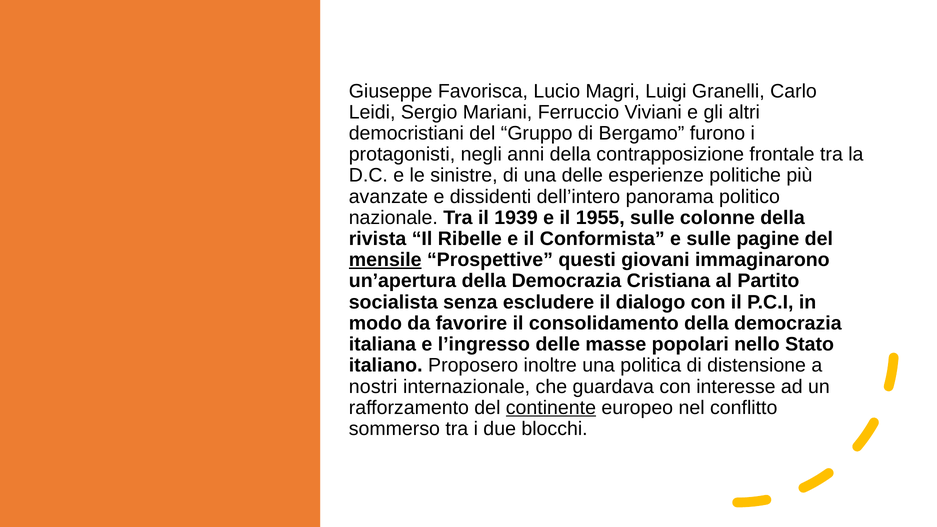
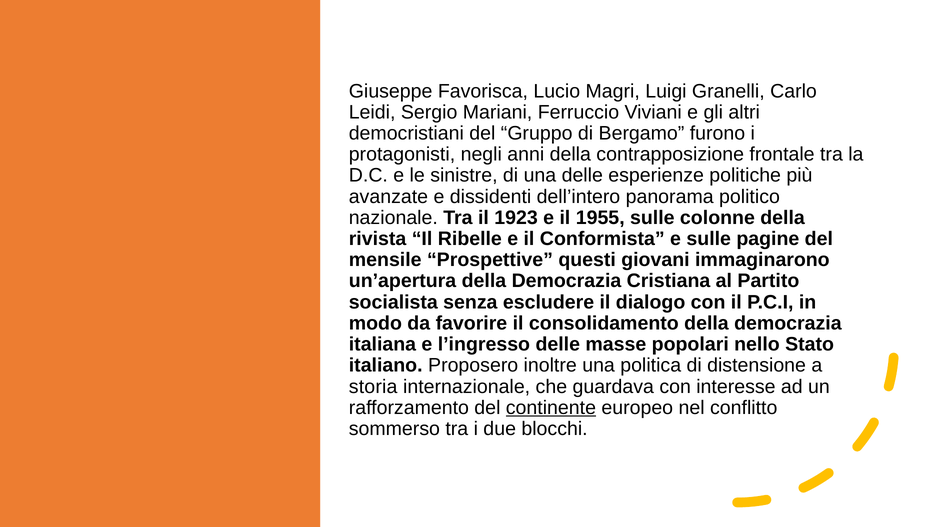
1939: 1939 -> 1923
mensile underline: present -> none
nostri: nostri -> storia
